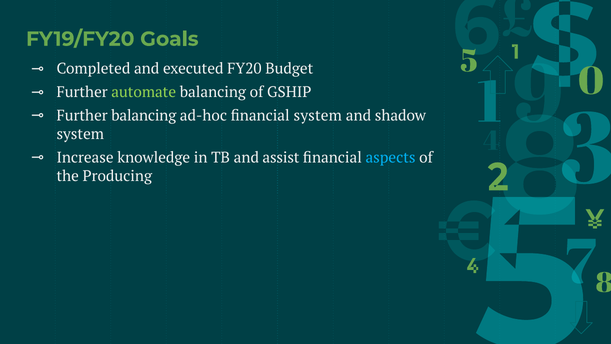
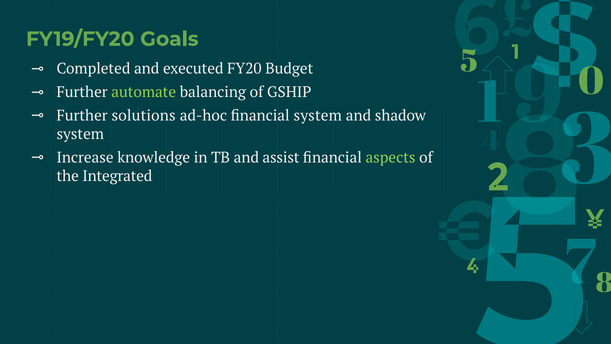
Further balancing: balancing -> solutions
aspects colour: light blue -> light green
Producing: Producing -> Integrated
